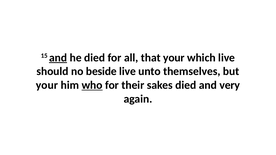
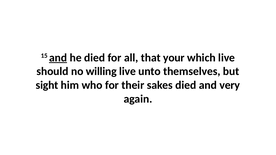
beside: beside -> willing
your at (47, 85): your -> sight
who underline: present -> none
